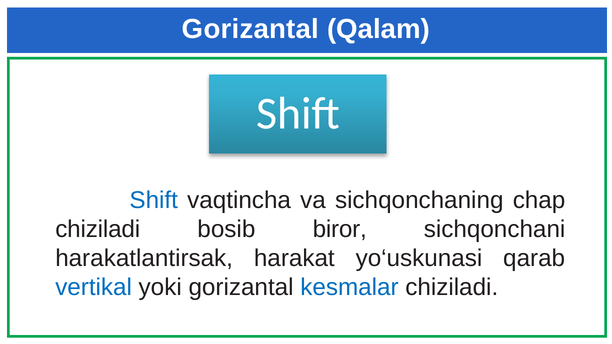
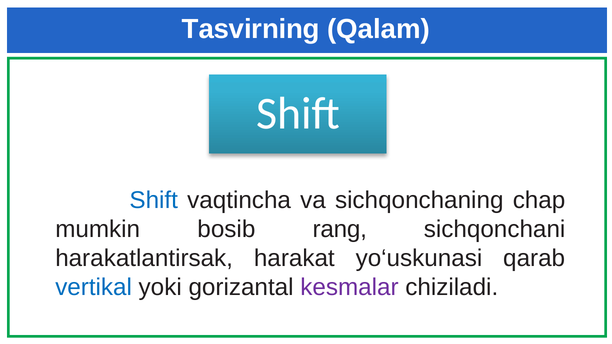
Gorizantal at (251, 29): Gorizantal -> Tasvirning
chiziladi at (98, 229): chiziladi -> mumkin
biror: biror -> rang
kesmalar colour: blue -> purple
